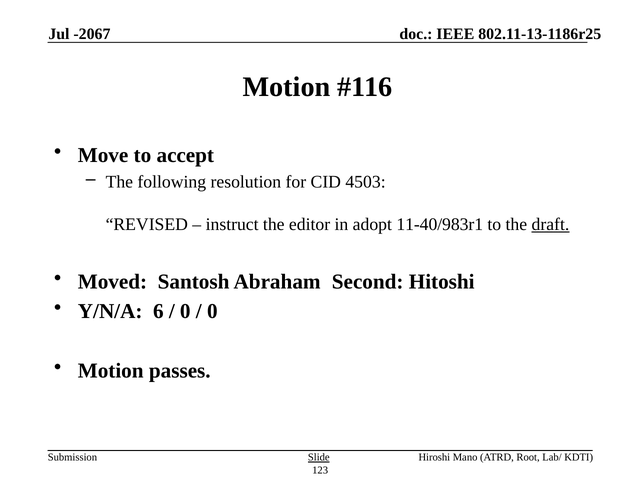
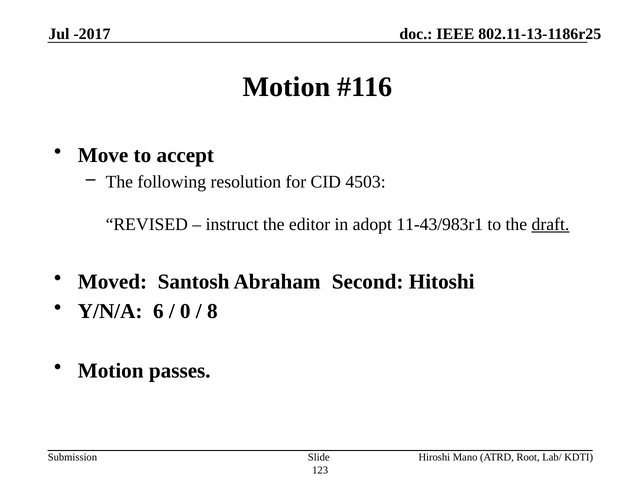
-2067: -2067 -> -2017
11-40/983r1: 11-40/983r1 -> 11-43/983r1
0 at (212, 311): 0 -> 8
Slide underline: present -> none
